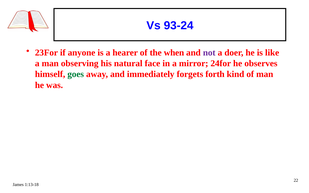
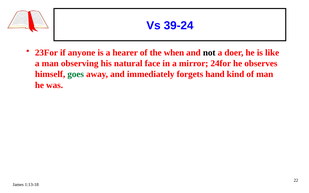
93-24: 93-24 -> 39-24
not colour: purple -> black
forth: forth -> hand
